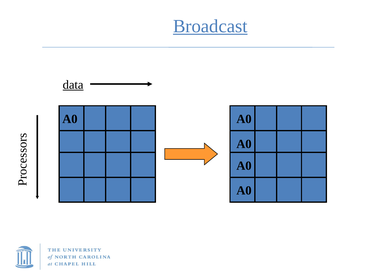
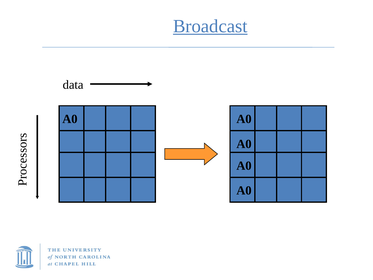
data underline: present -> none
